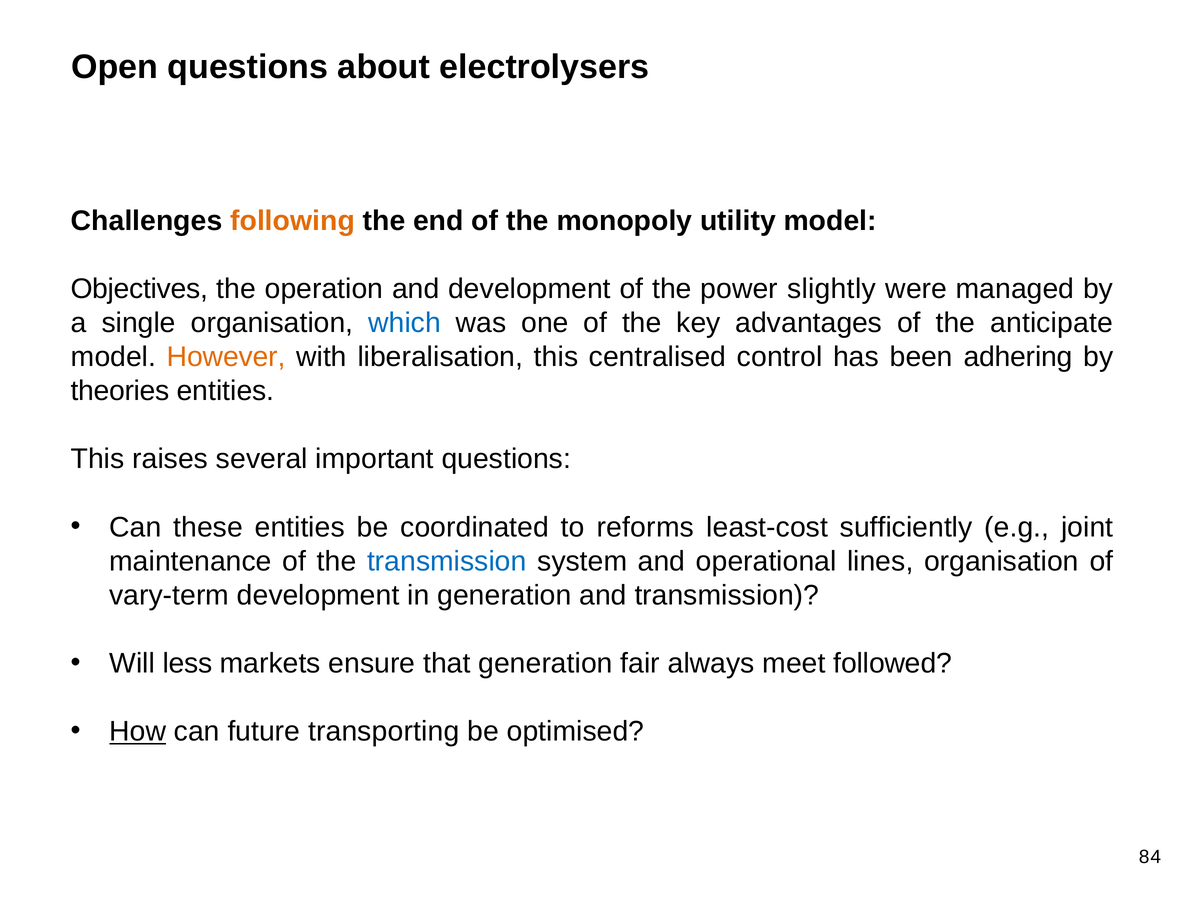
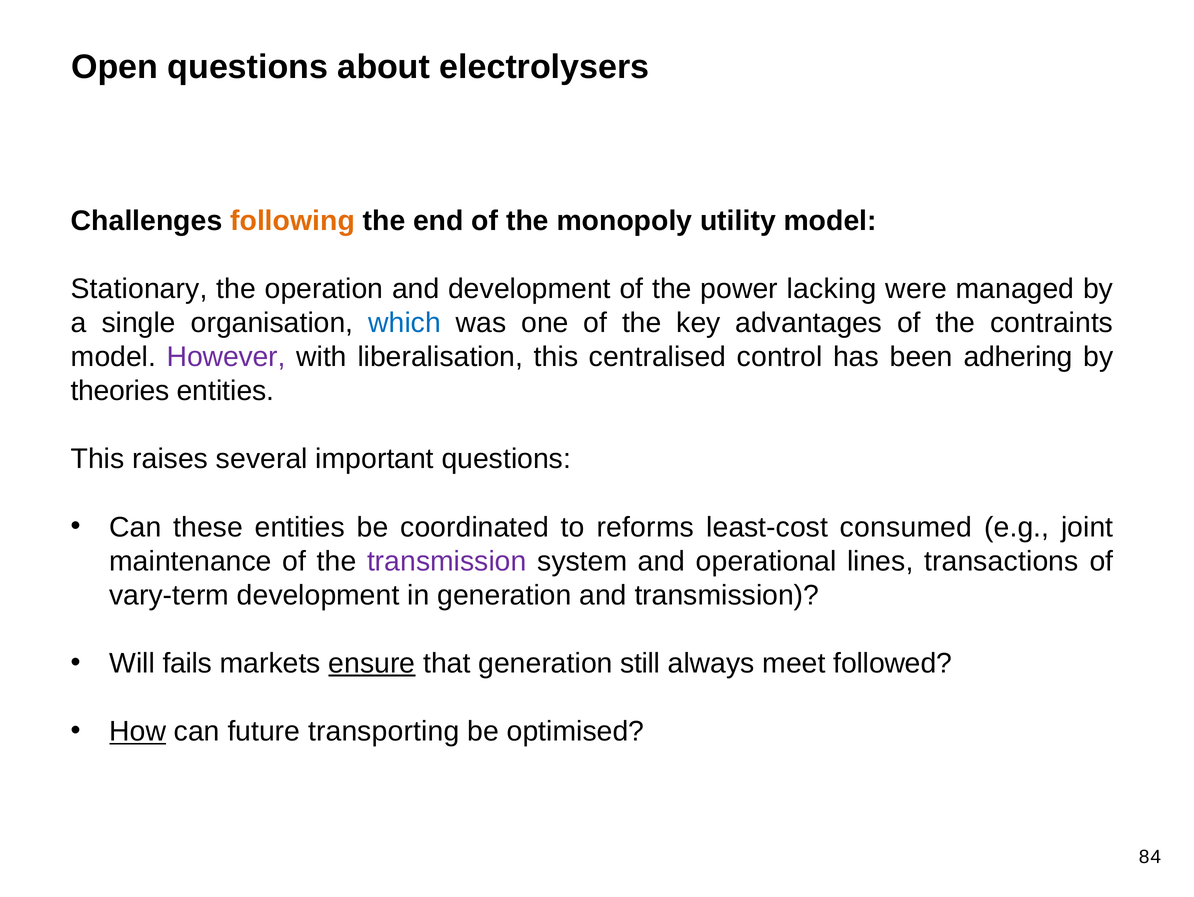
Objectives: Objectives -> Stationary
slightly: slightly -> lacking
anticipate: anticipate -> contraints
However colour: orange -> purple
sufficiently: sufficiently -> consumed
transmission at (447, 561) colour: blue -> purple
lines organisation: organisation -> transactions
less: less -> fails
ensure underline: none -> present
fair: fair -> still
